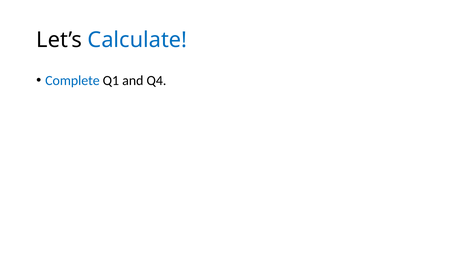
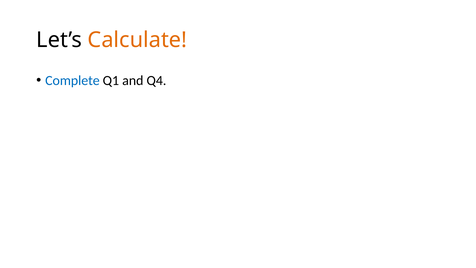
Calculate colour: blue -> orange
